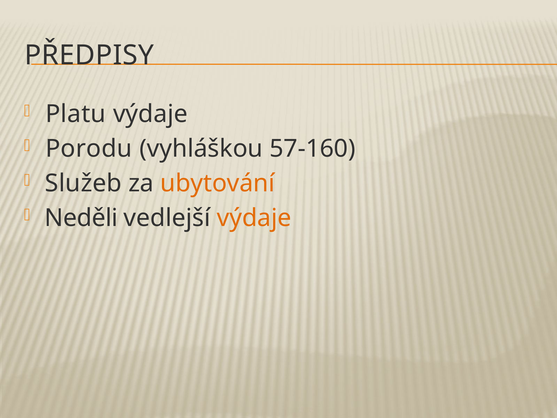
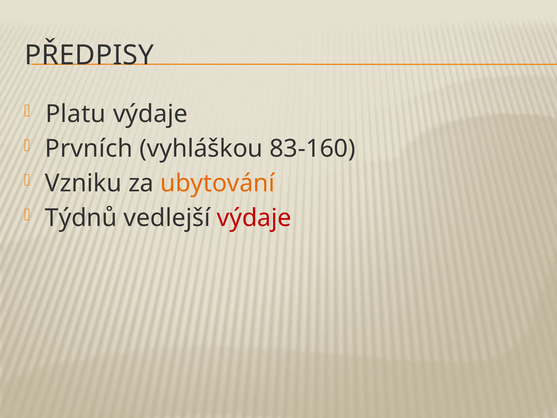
Porodu: Porodu -> Prvních
57-160: 57-160 -> 83-160
Služeb: Služeb -> Vzniku
Neděli: Neděli -> Týdnů
výdaje at (254, 218) colour: orange -> red
